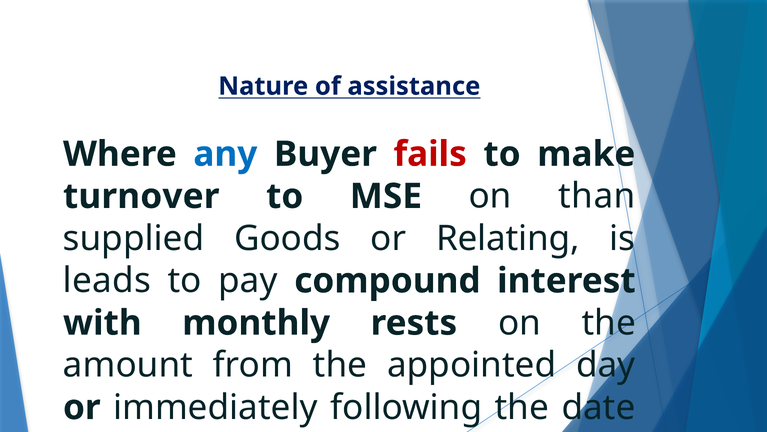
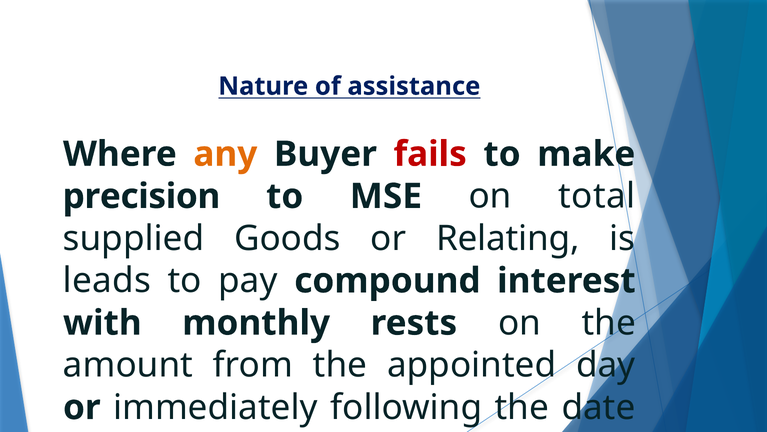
any colour: blue -> orange
turnover: turnover -> precision
than: than -> total
